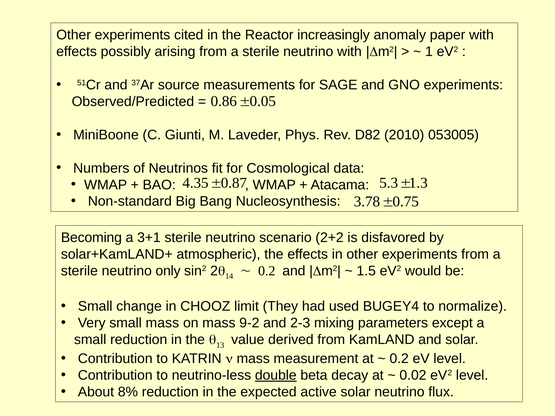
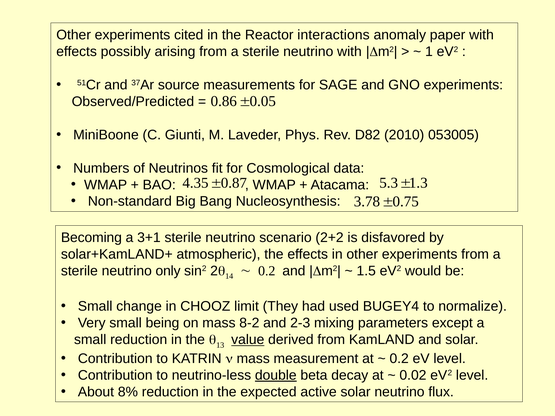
increasingly: increasingly -> interactions
small mass: mass -> being
9-2: 9-2 -> 8-2
value underline: none -> present
